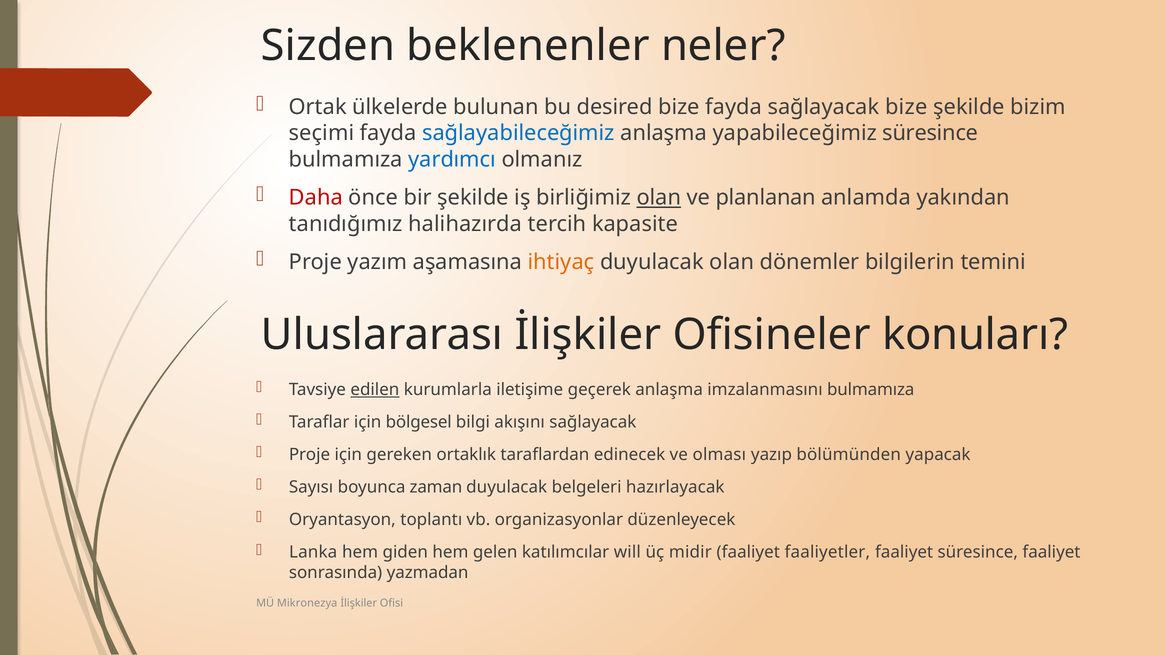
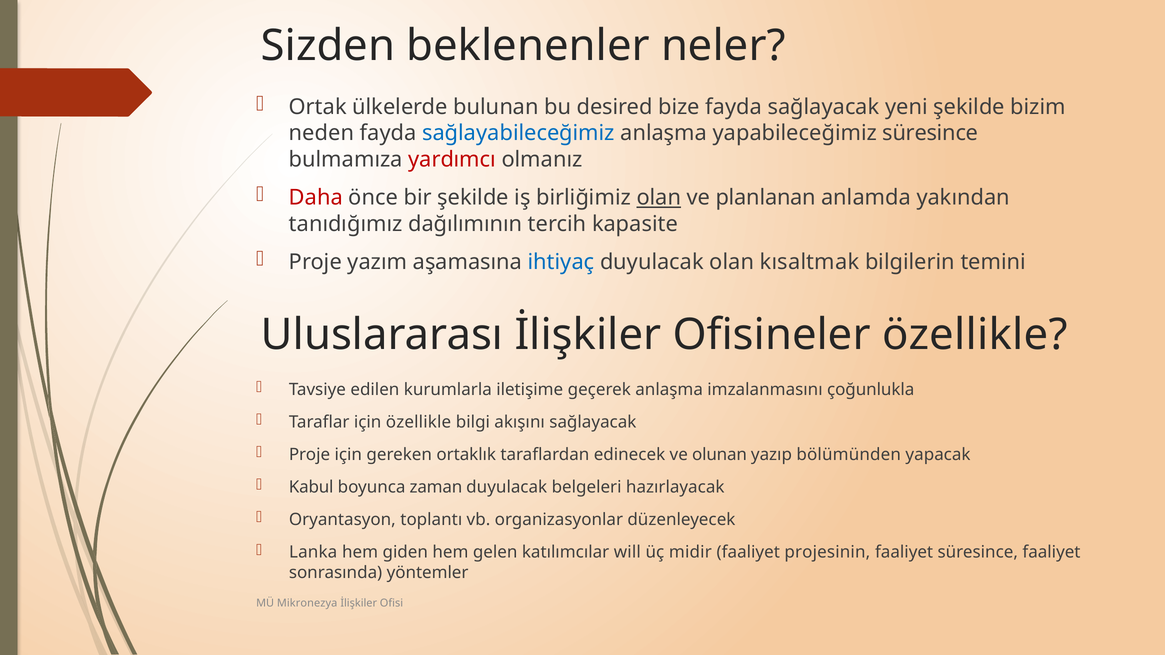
sağlayacak bize: bize -> yeni
seçimi: seçimi -> neden
yardımcı colour: blue -> red
halihazırda: halihazırda -> dağılımının
ihtiyaç colour: orange -> blue
dönemler: dönemler -> kısaltmak
Ofisineler konuları: konuları -> özellikle
edilen underline: present -> none
imzalanmasını bulmamıza: bulmamıza -> çoğunlukla
için bölgesel: bölgesel -> özellikle
olması: olması -> olunan
Sayısı: Sayısı -> Kabul
faaliyetler: faaliyetler -> projesinin
yazmadan: yazmadan -> yöntemler
